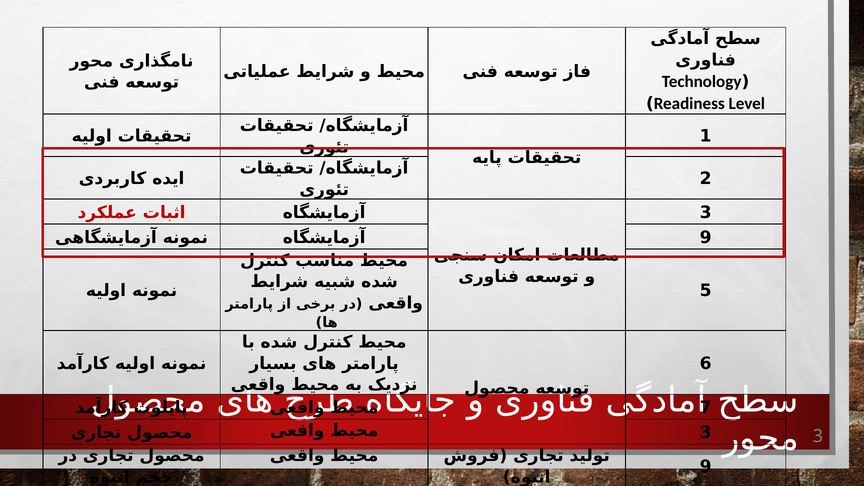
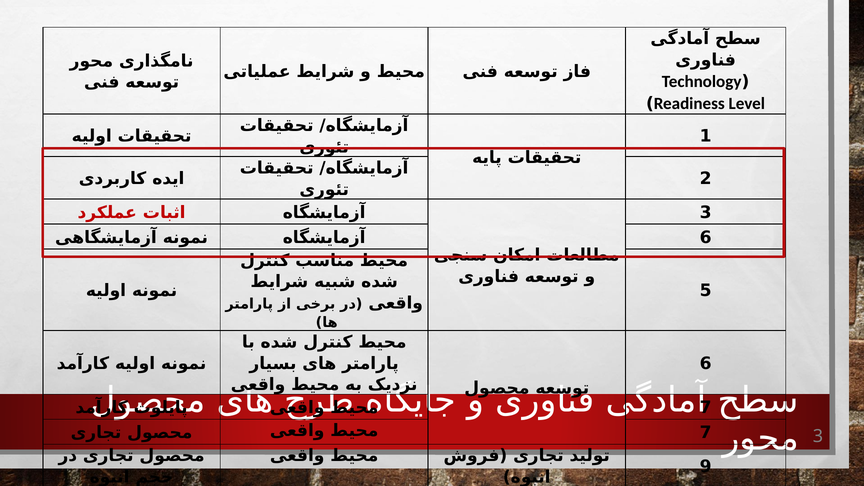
9 at (706, 237): 9 -> 6
3 at (706, 433): 3 -> 7
